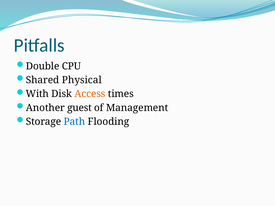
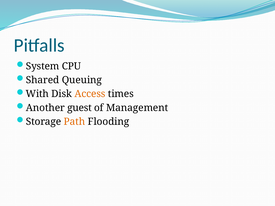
Double: Double -> System
Physical: Physical -> Queuing
Path colour: blue -> orange
